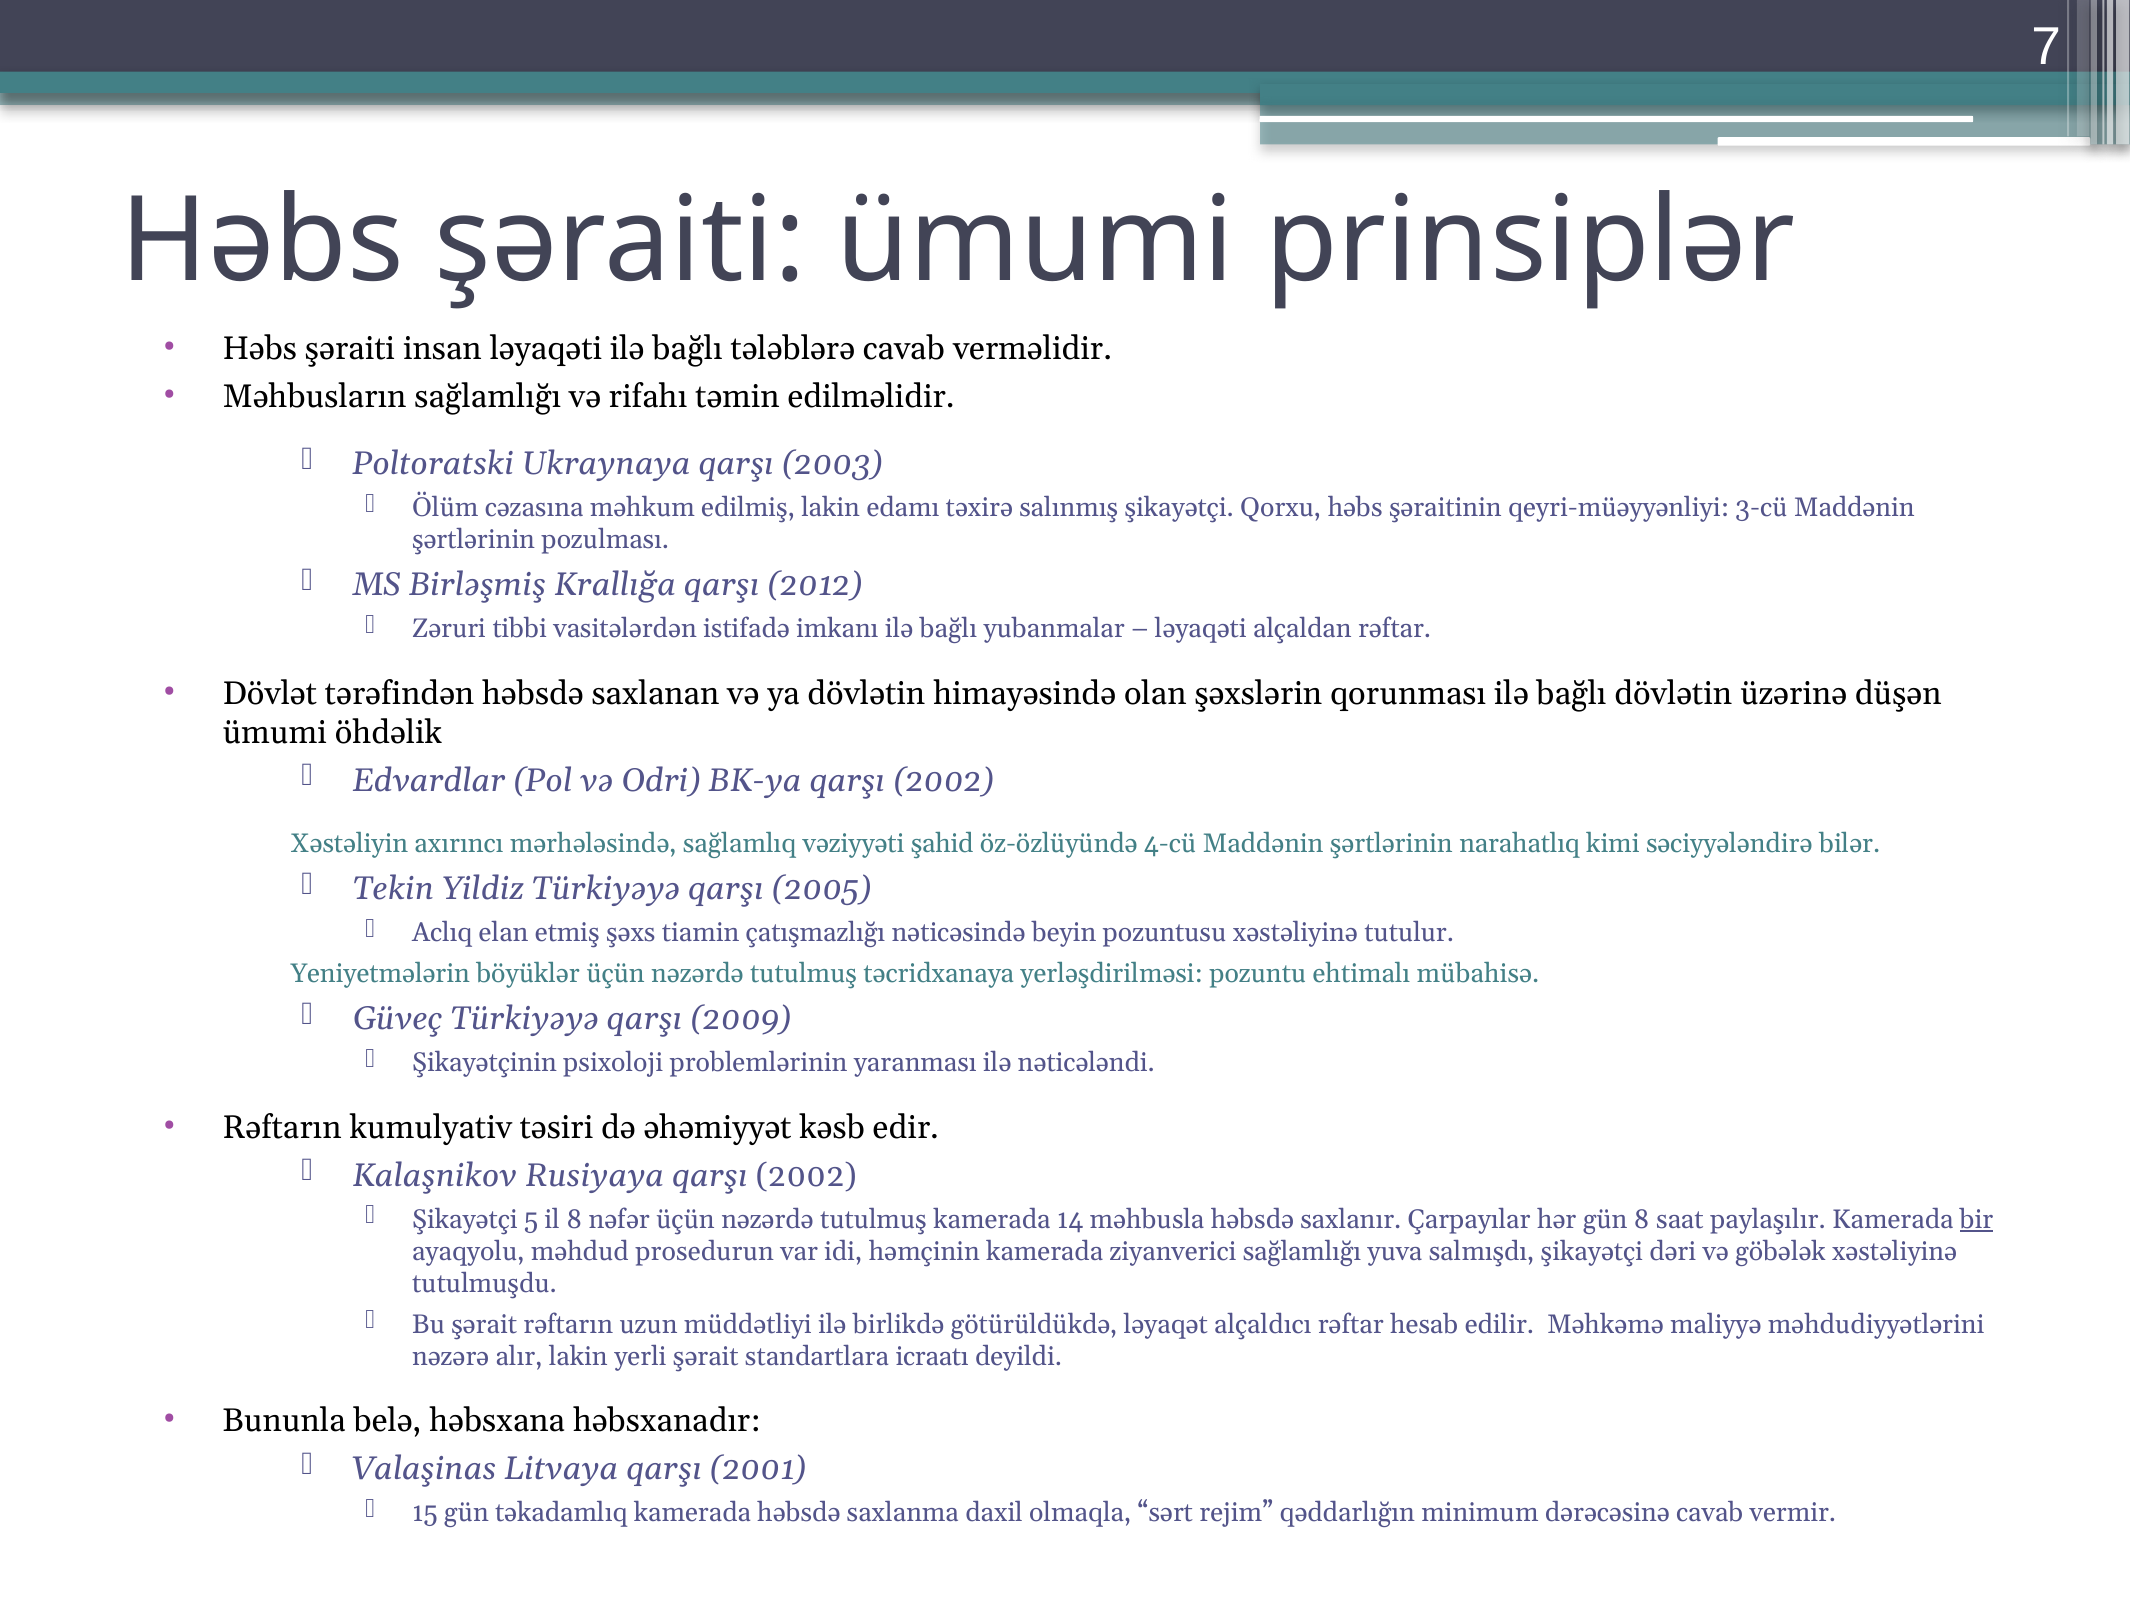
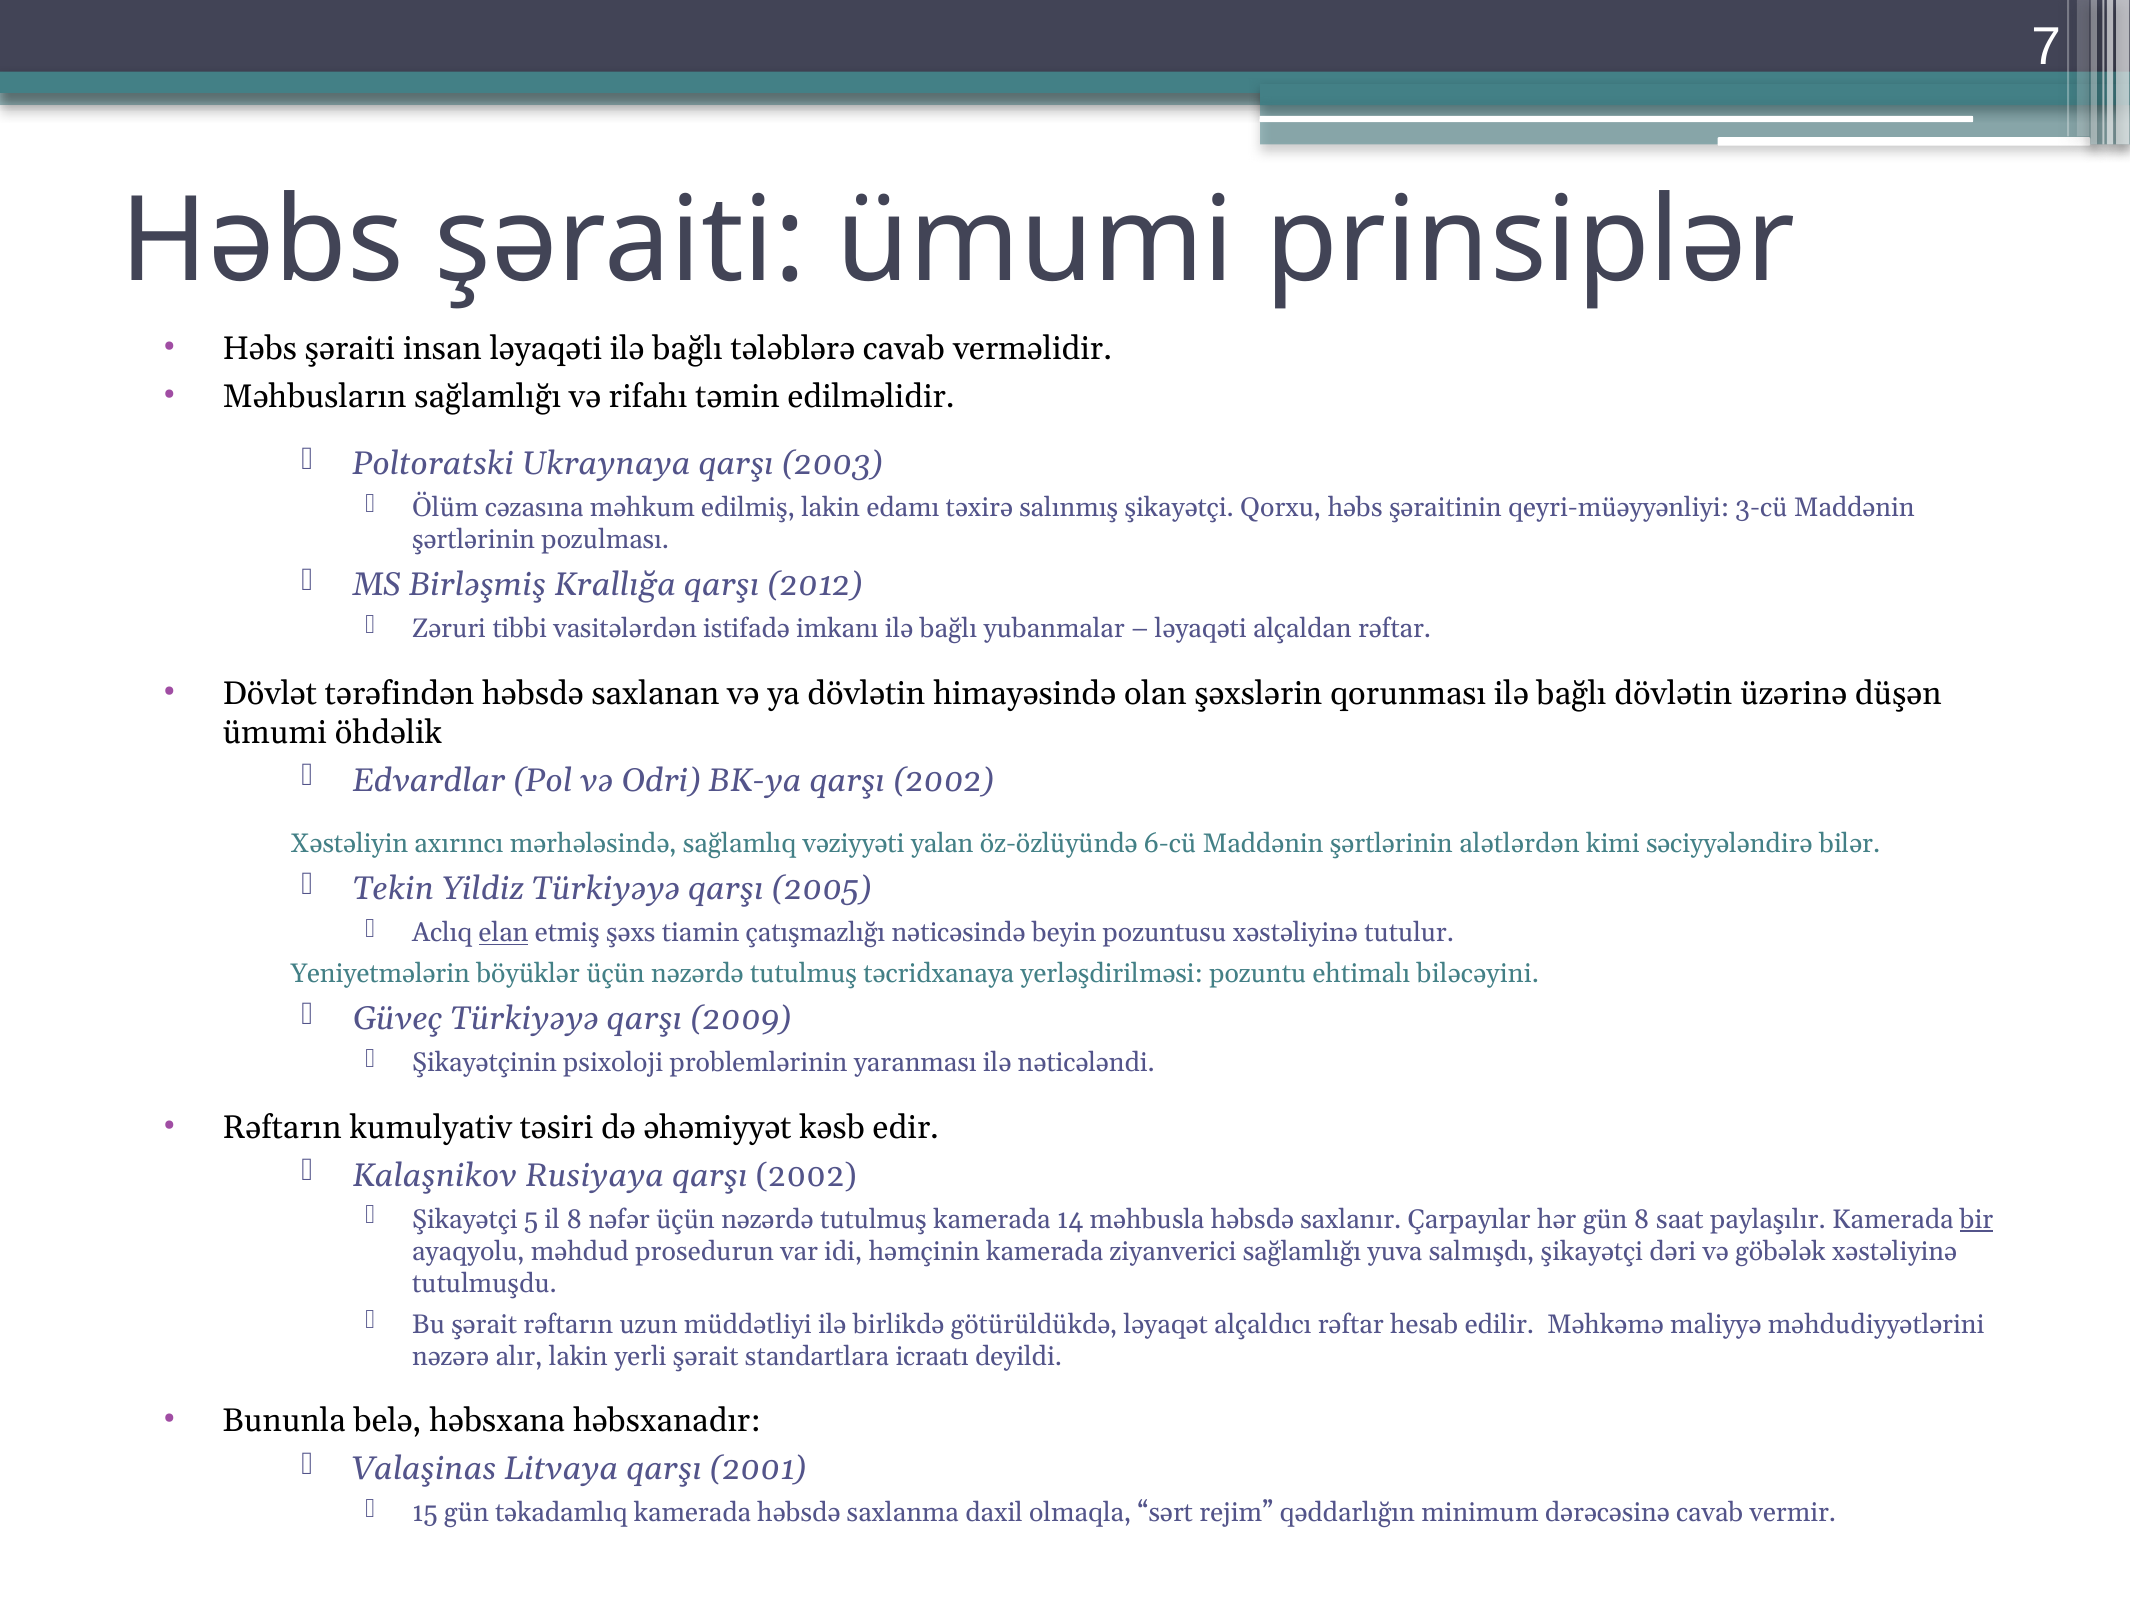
şahid: şahid -> yalan
4-cü: 4-cü -> 6-cü
narahatlıq: narahatlıq -> alətlərdən
elan underline: none -> present
mübahisə: mübahisə -> biləcəyini
